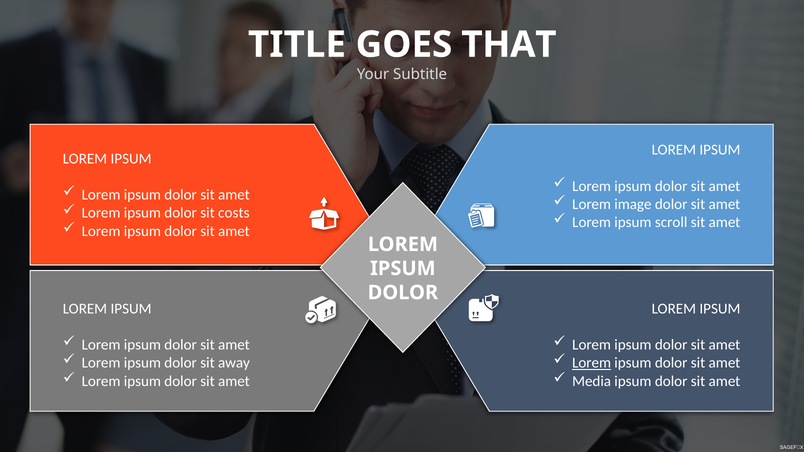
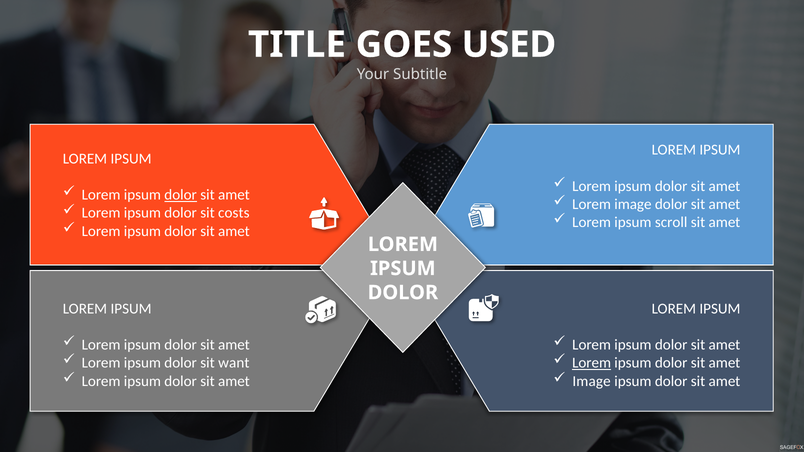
THAT: THAT -> USED
dolor at (181, 195) underline: none -> present
away: away -> want
Media at (592, 381): Media -> Image
